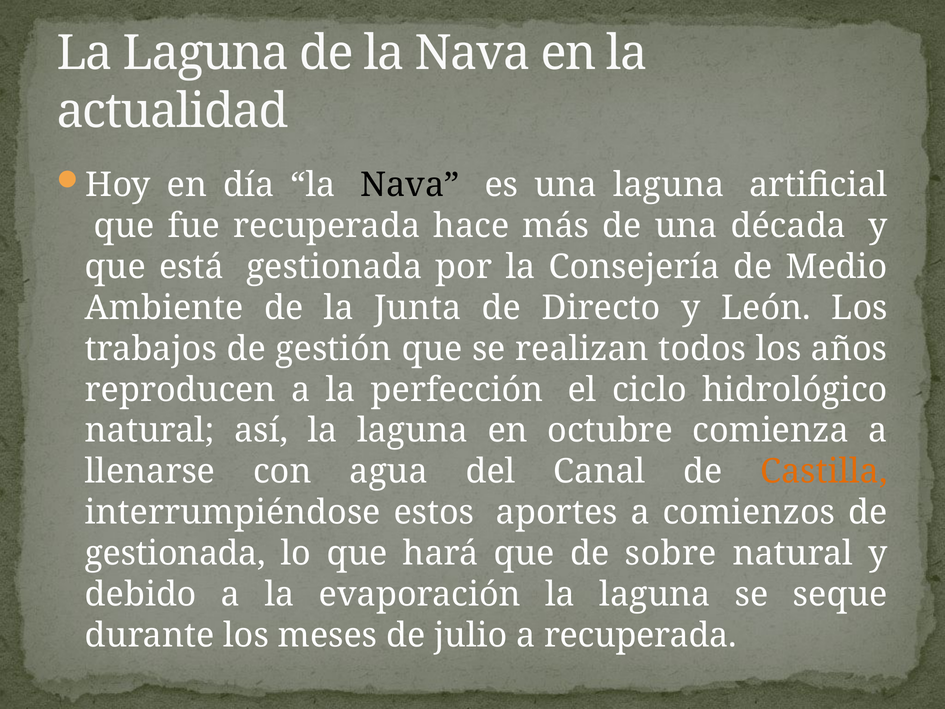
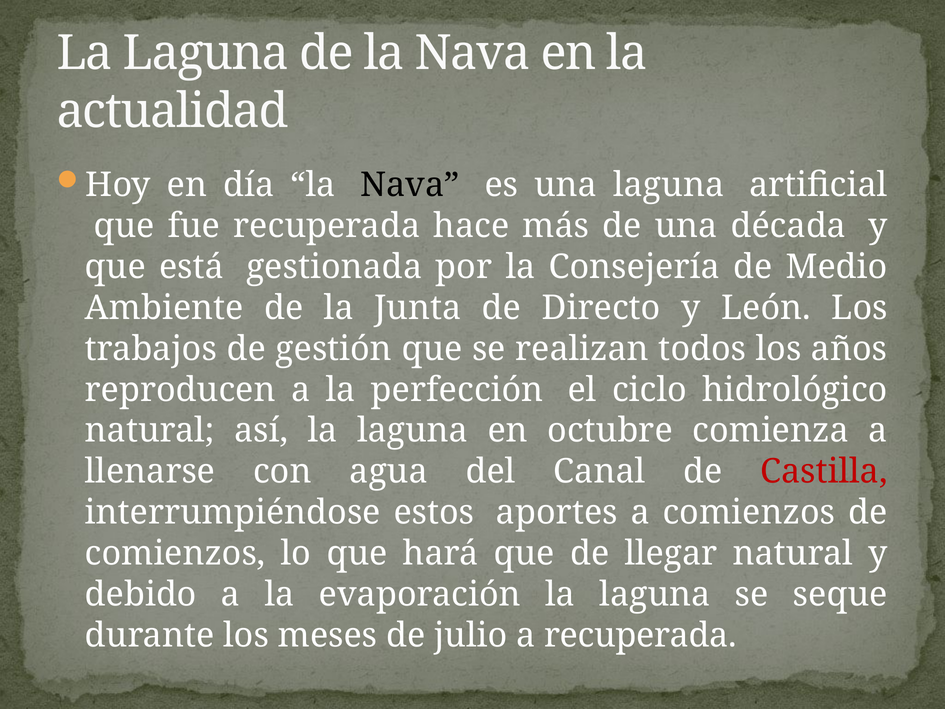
Castilla colour: orange -> red
gestionada at (175, 553): gestionada -> comienzos
sobre: sobre -> llegar
